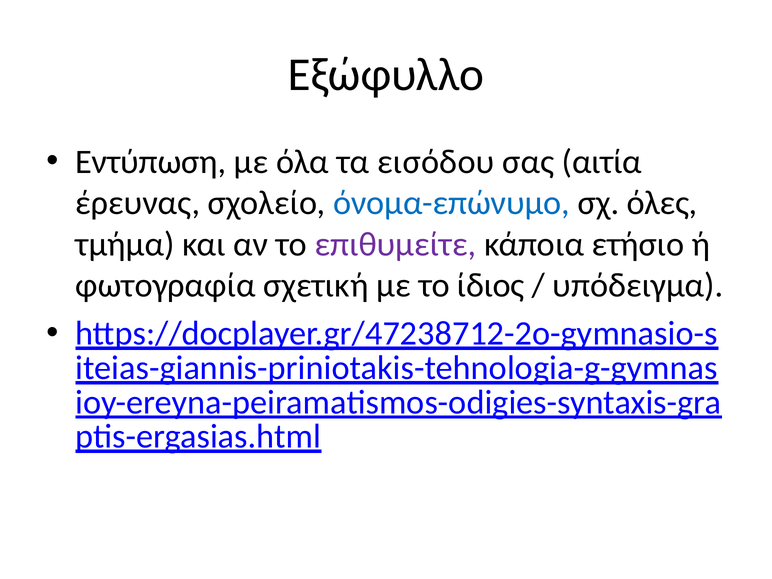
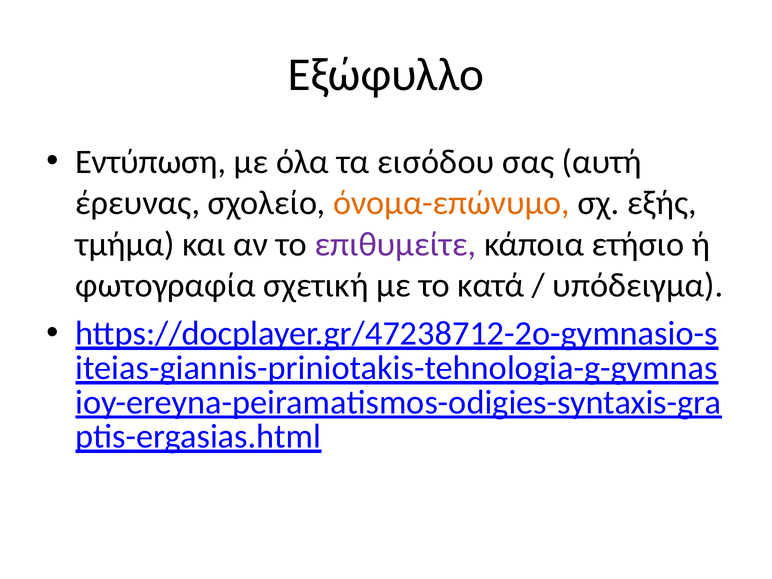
αιτία: αιτία -> αυτή
όνομα-επώνυμο colour: blue -> orange
όλες: όλες -> εξής
ίδιος: ίδιος -> κατά
